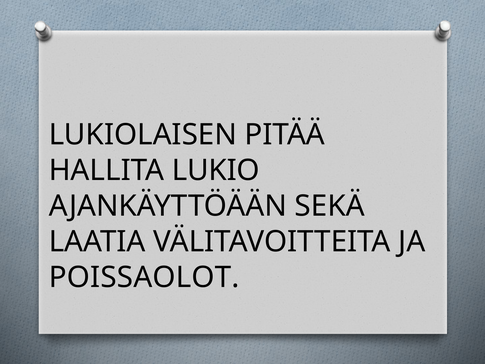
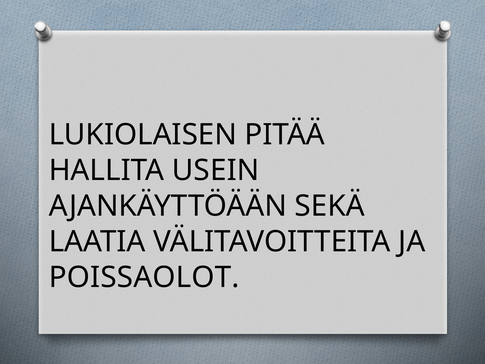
LUKIO: LUKIO -> USEIN
